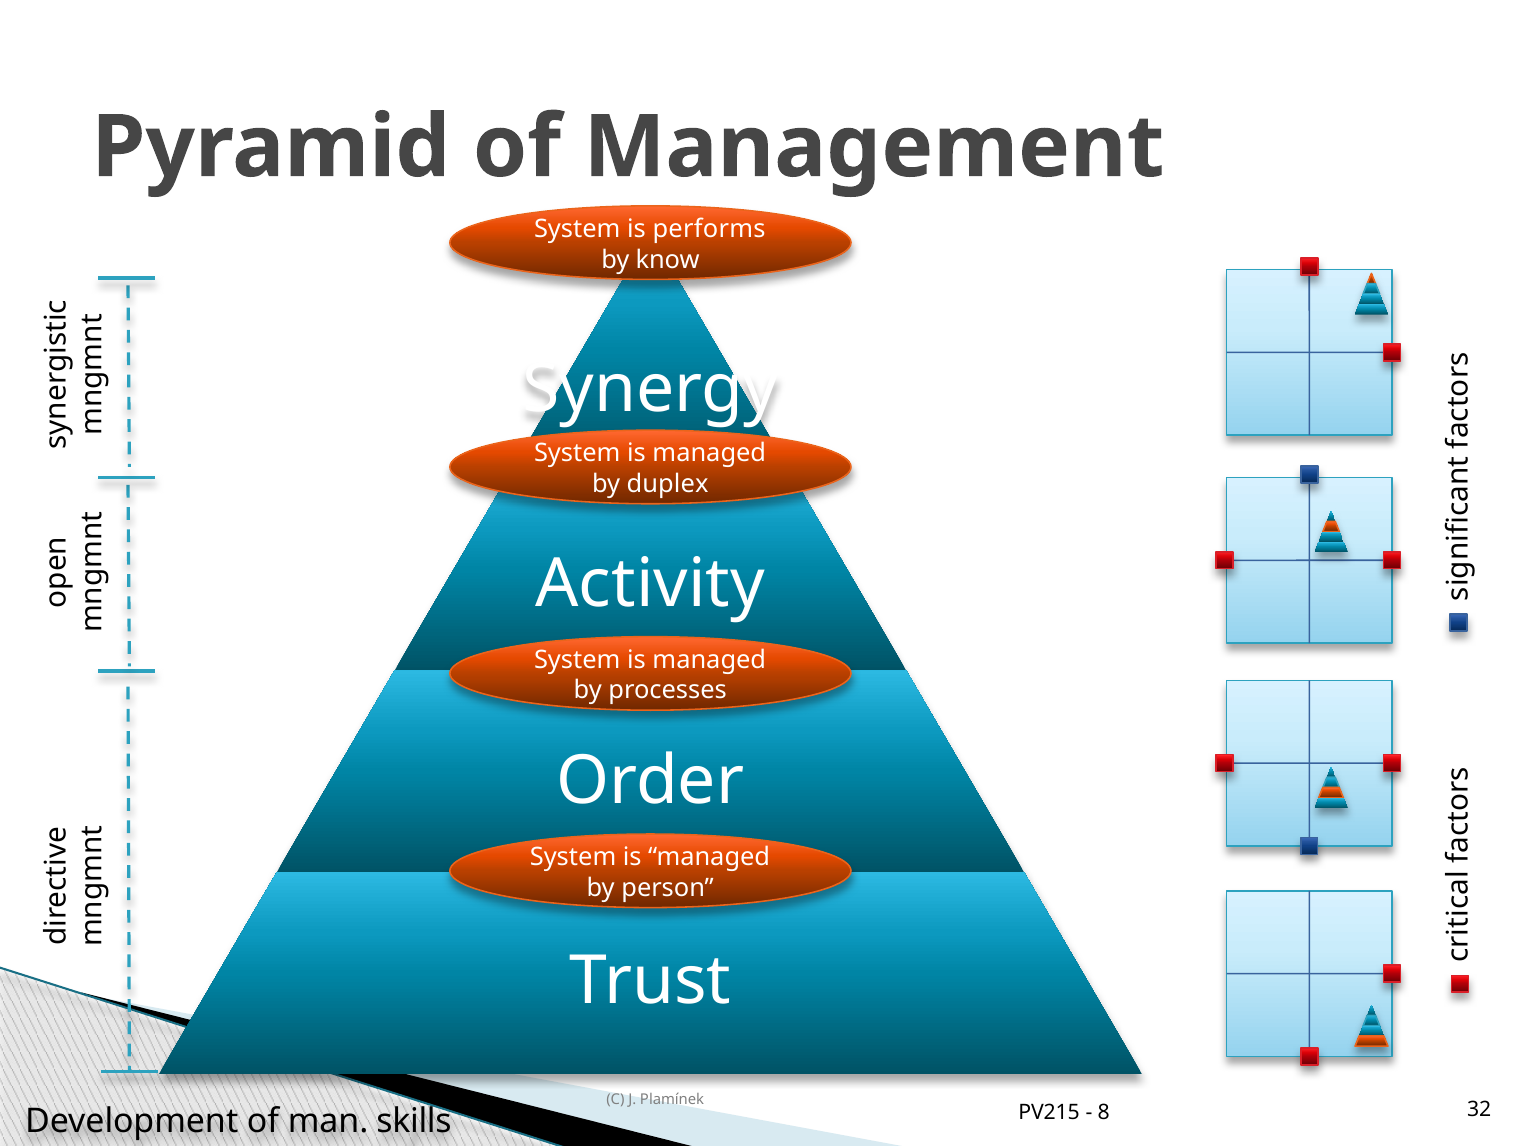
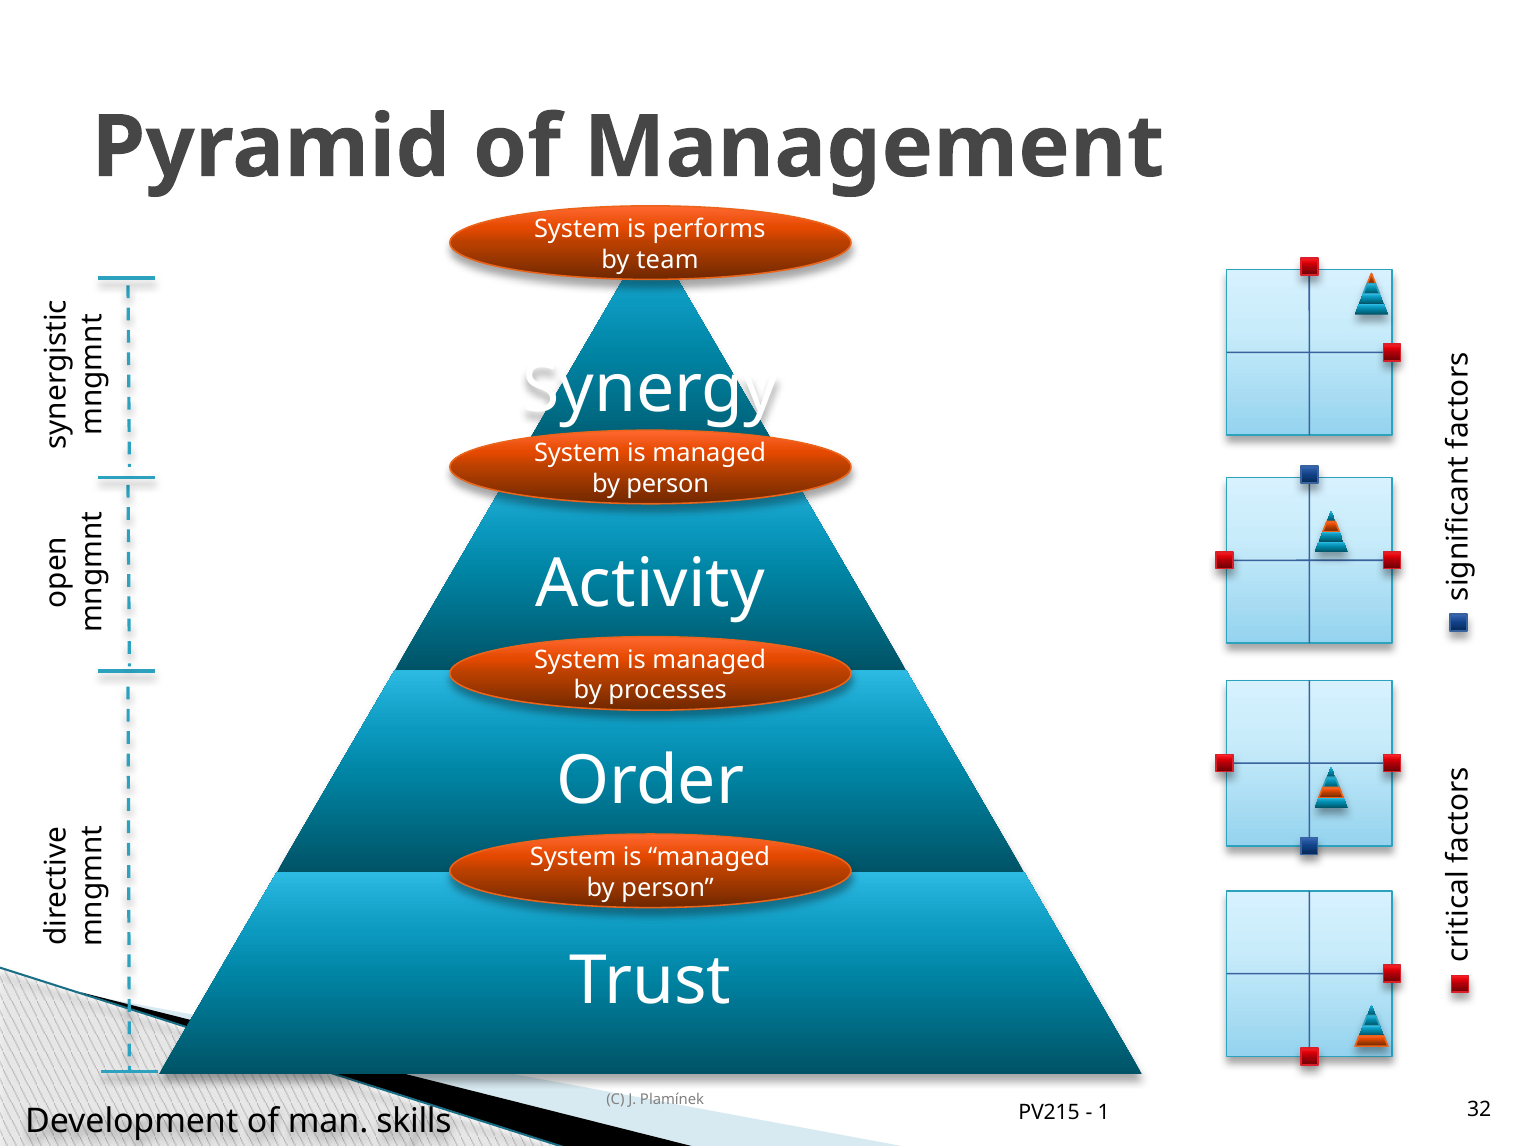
know: know -> team
duplex at (668, 484): duplex -> person
8: 8 -> 1
